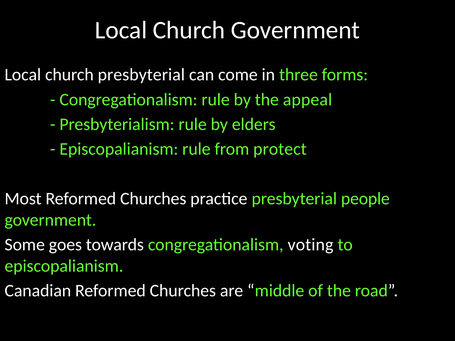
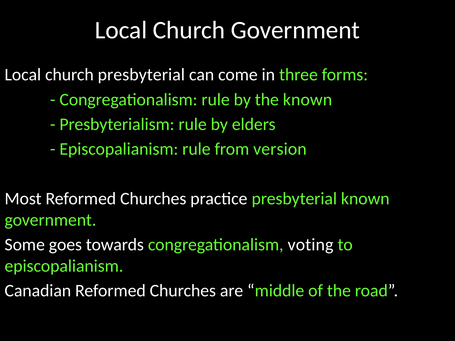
the appeal: appeal -> known
protect: protect -> version
presbyterial people: people -> known
